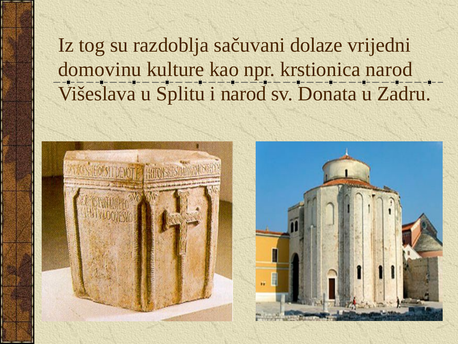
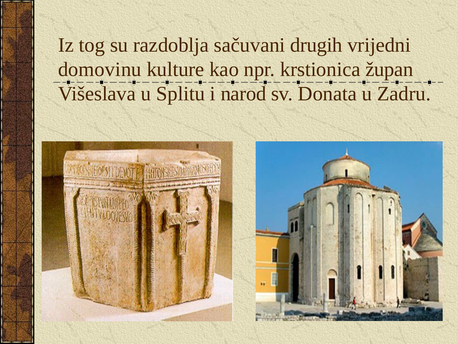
dolaze: dolaze -> drugih
krstionica narod: narod -> župan
